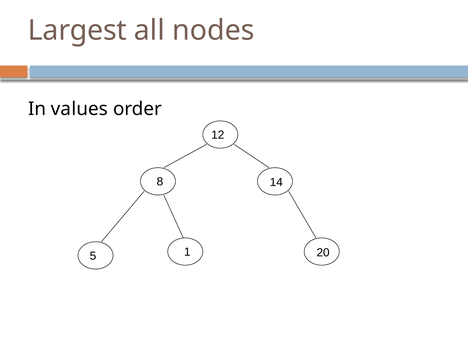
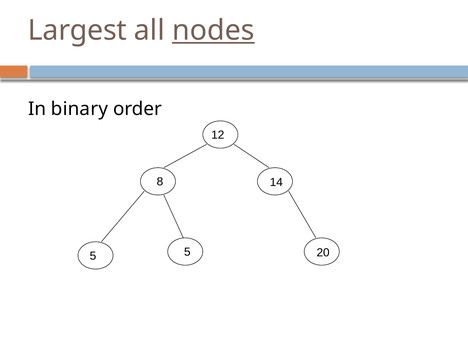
nodes underline: none -> present
values: values -> binary
5 1: 1 -> 5
